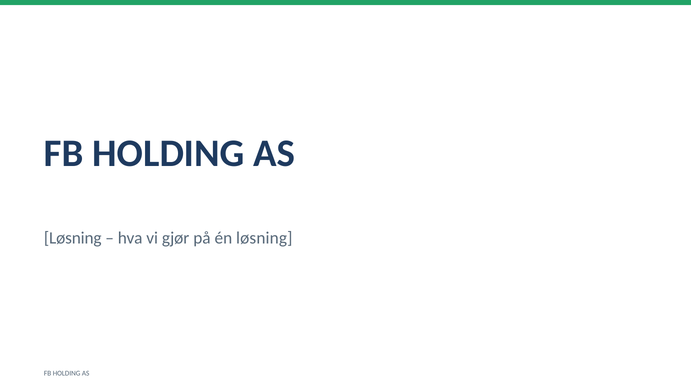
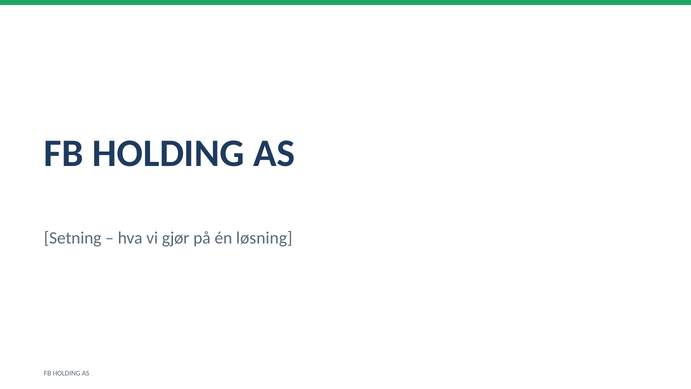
Løsning at (73, 238): Løsning -> Setning
